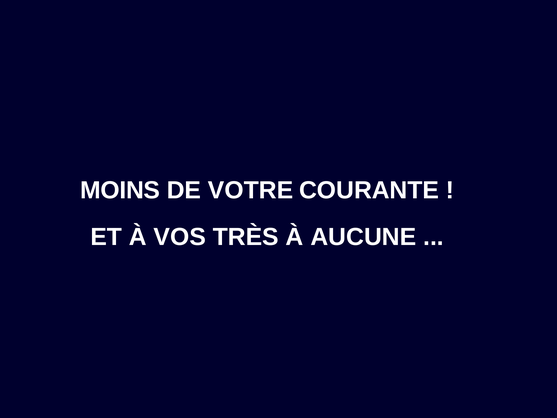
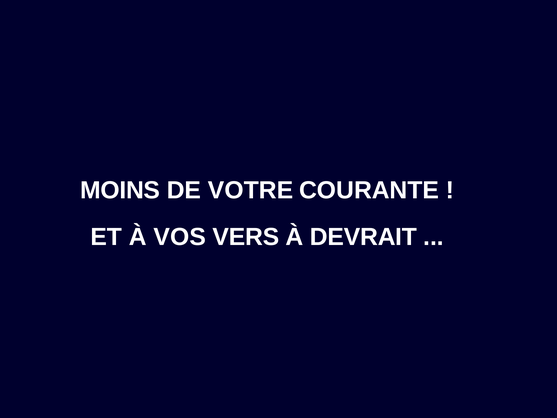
TRÈS: TRÈS -> VERS
AUCUNE: AUCUNE -> DEVRAIT
